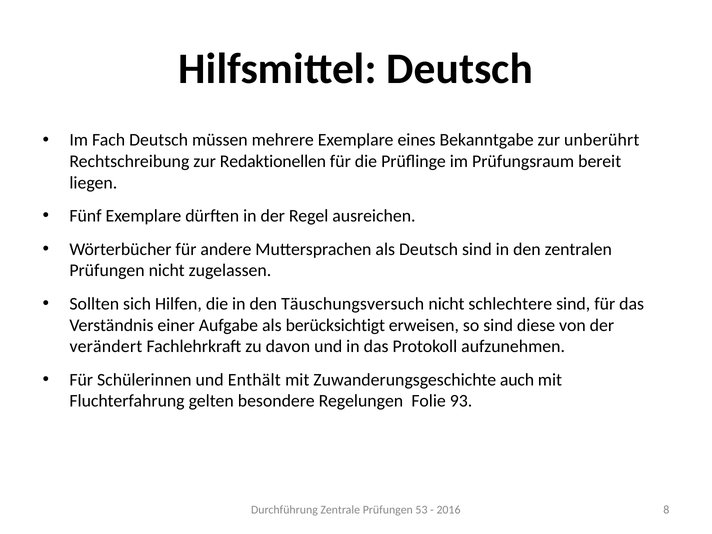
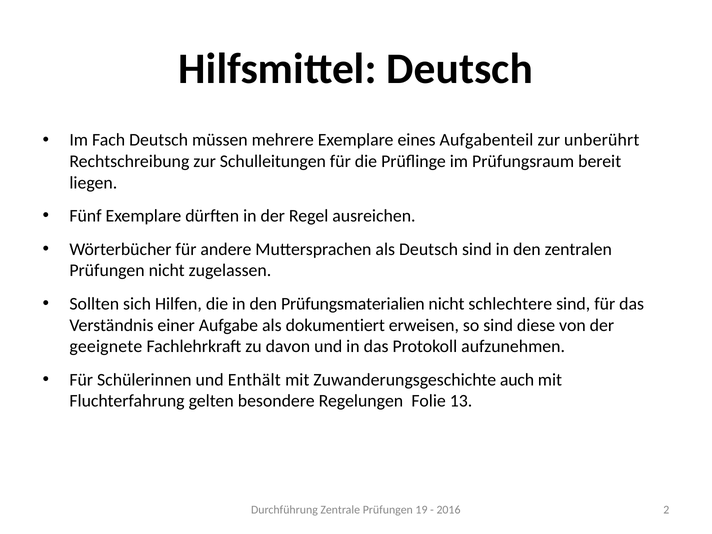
Bekanntgabe: Bekanntgabe -> Aufgabenteil
Redaktionellen: Redaktionellen -> Schulleitungen
Täuschungsversuch: Täuschungsversuch -> Prüfungsmaterialien
berücksichtigt: berücksichtigt -> dokumentiert
verändert: verändert -> geeignete
93: 93 -> 13
53: 53 -> 19
8: 8 -> 2
